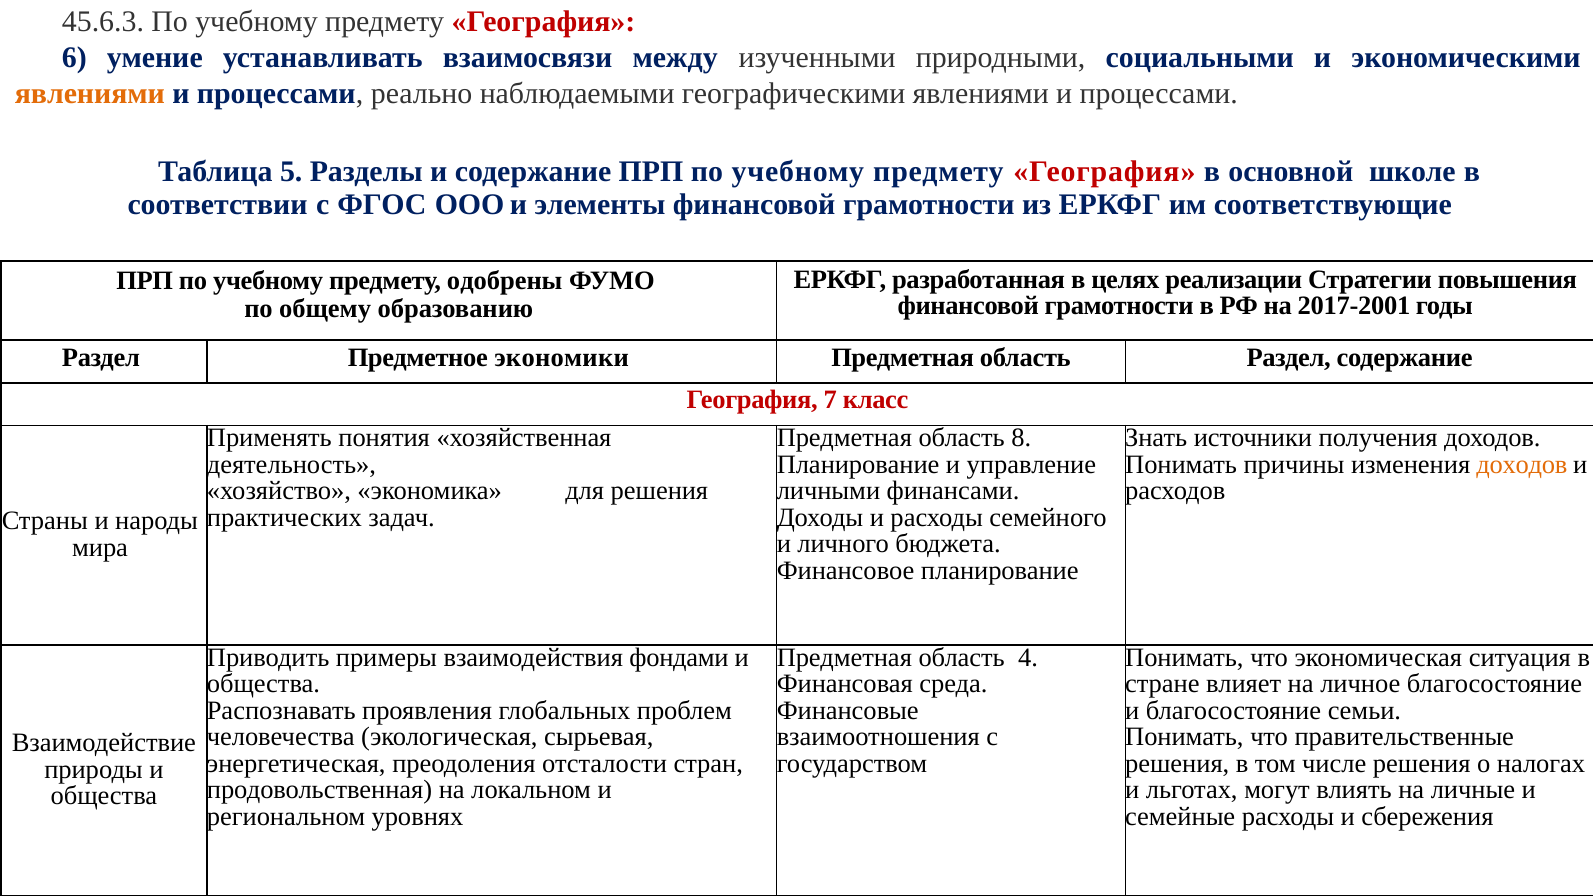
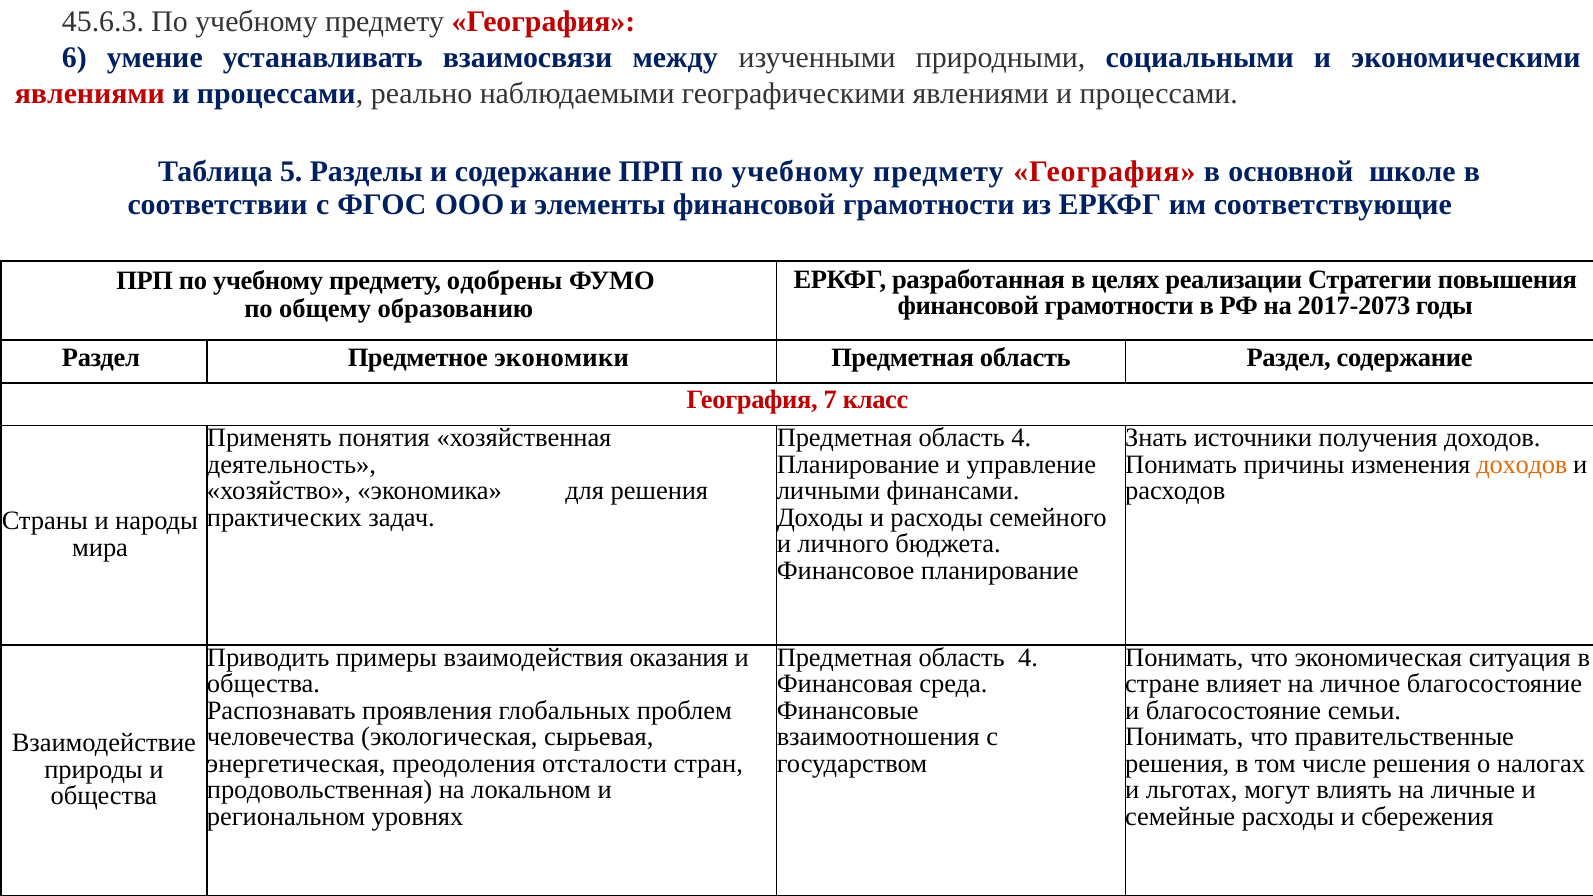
явлениями at (90, 93) colour: orange -> red
2017-2001: 2017-2001 -> 2017-2073
8 at (1021, 438): 8 -> 4
фондами: фондами -> оказания
